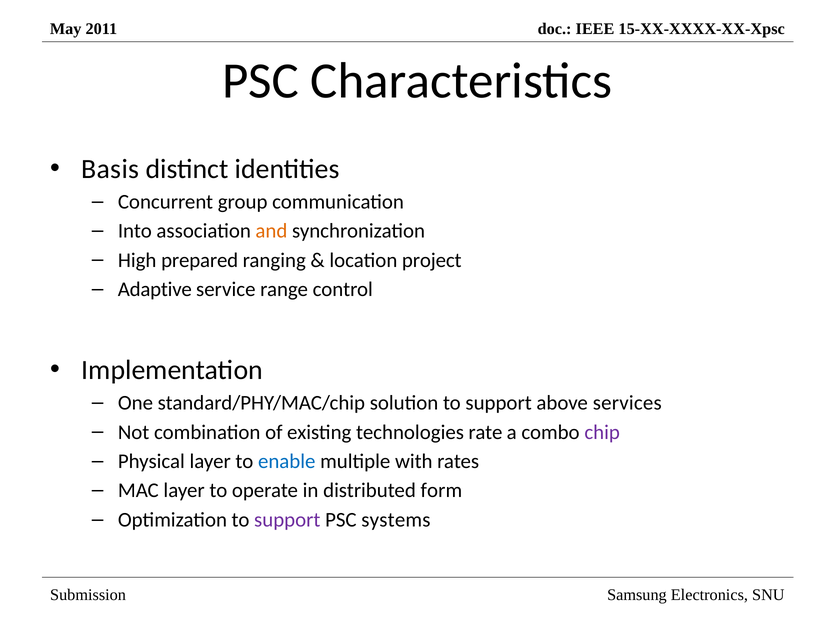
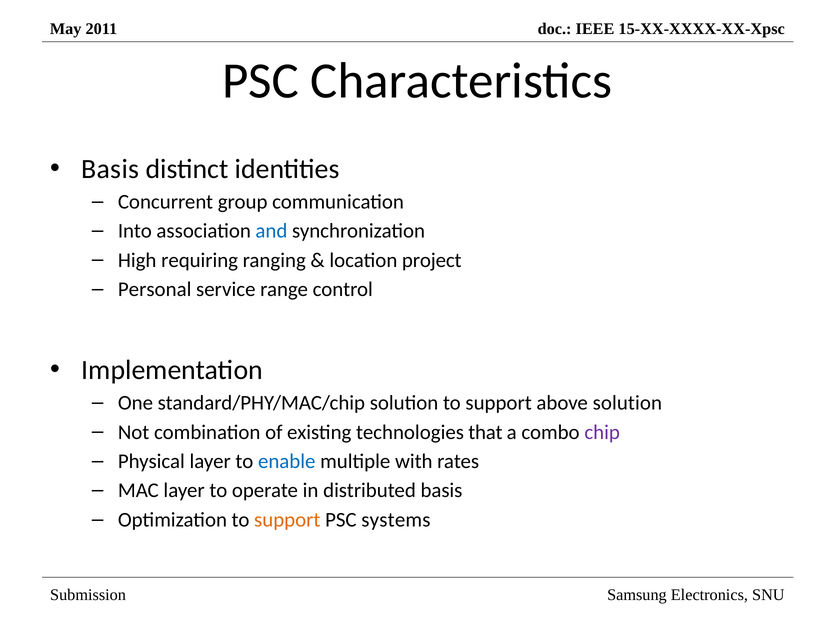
and colour: orange -> blue
prepared: prepared -> requiring
Adaptive: Adaptive -> Personal
above services: services -> solution
rate: rate -> that
distributed form: form -> basis
support at (287, 520) colour: purple -> orange
